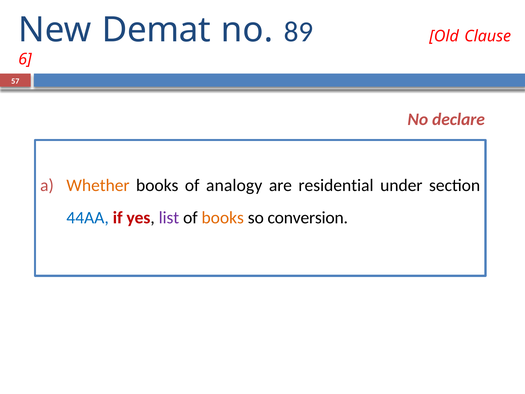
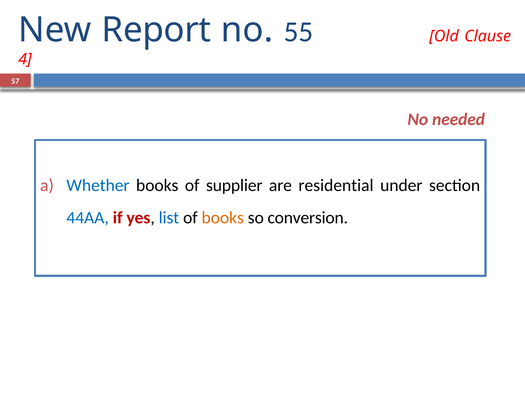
Demat: Demat -> Report
89: 89 -> 55
6: 6 -> 4
declare: declare -> needed
Whether colour: orange -> blue
analogy: analogy -> supplier
list colour: purple -> blue
